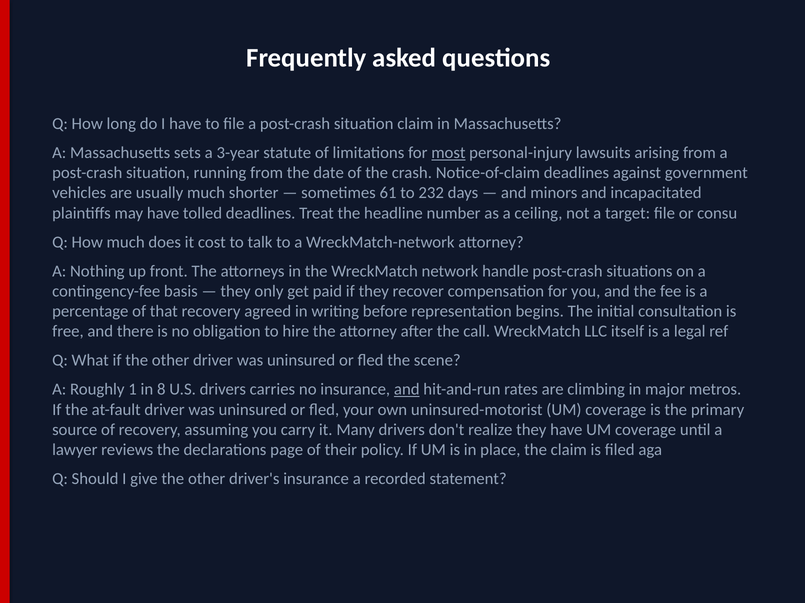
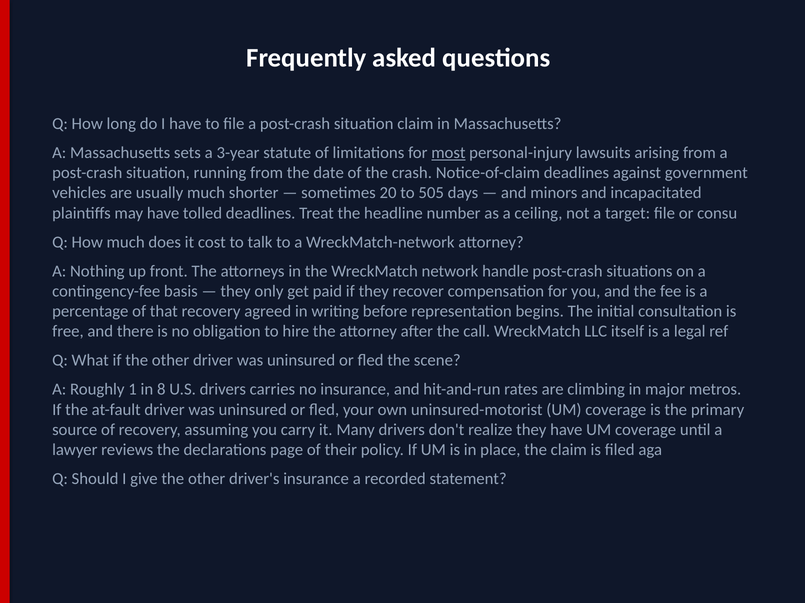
61: 61 -> 20
232: 232 -> 505
and at (407, 390) underline: present -> none
